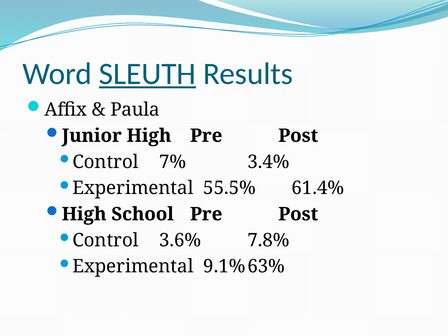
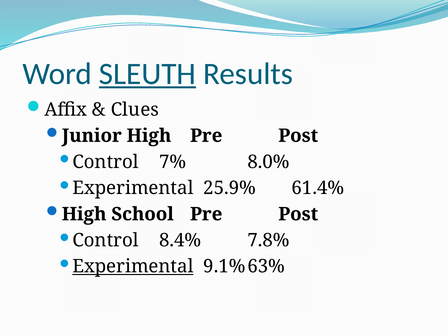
Paula: Paula -> Clues
3.4%: 3.4% -> 8.0%
55.5%: 55.5% -> 25.9%
3.6%: 3.6% -> 8.4%
Experimental at (133, 266) underline: none -> present
